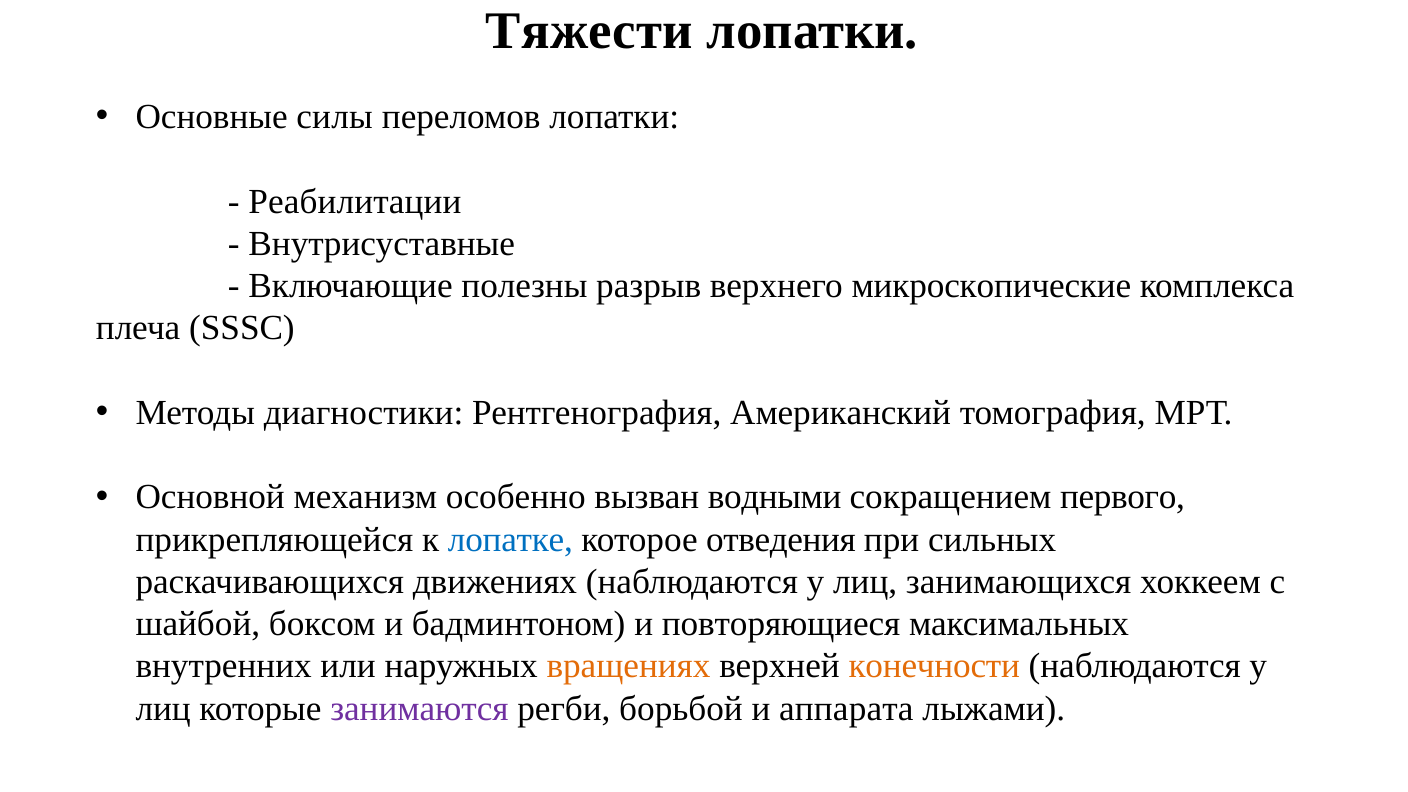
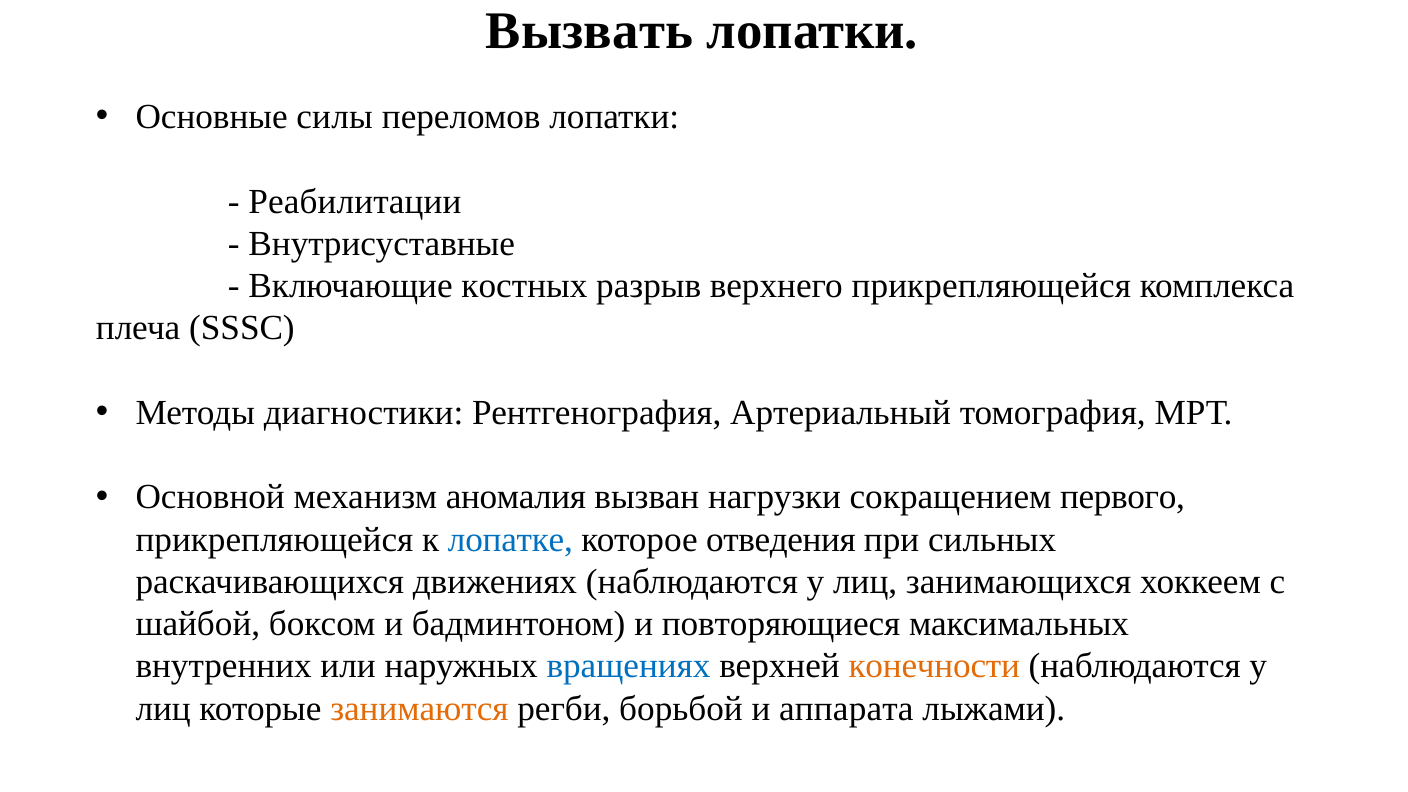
Тяжести: Тяжести -> Вызвать
полезны: полезны -> костных
верхнего микроскопические: микроскопические -> прикрепляющейся
Американский: Американский -> Артериальный
особенно: особенно -> аномалия
водными: водными -> нагрузки
вращениях colour: orange -> blue
занимаются colour: purple -> orange
